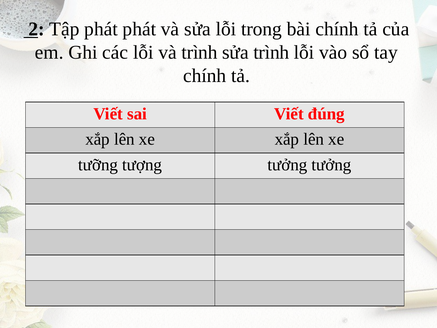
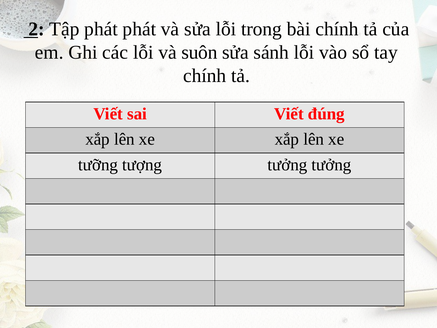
và trình: trình -> suôn
sửa trình: trình -> sánh
